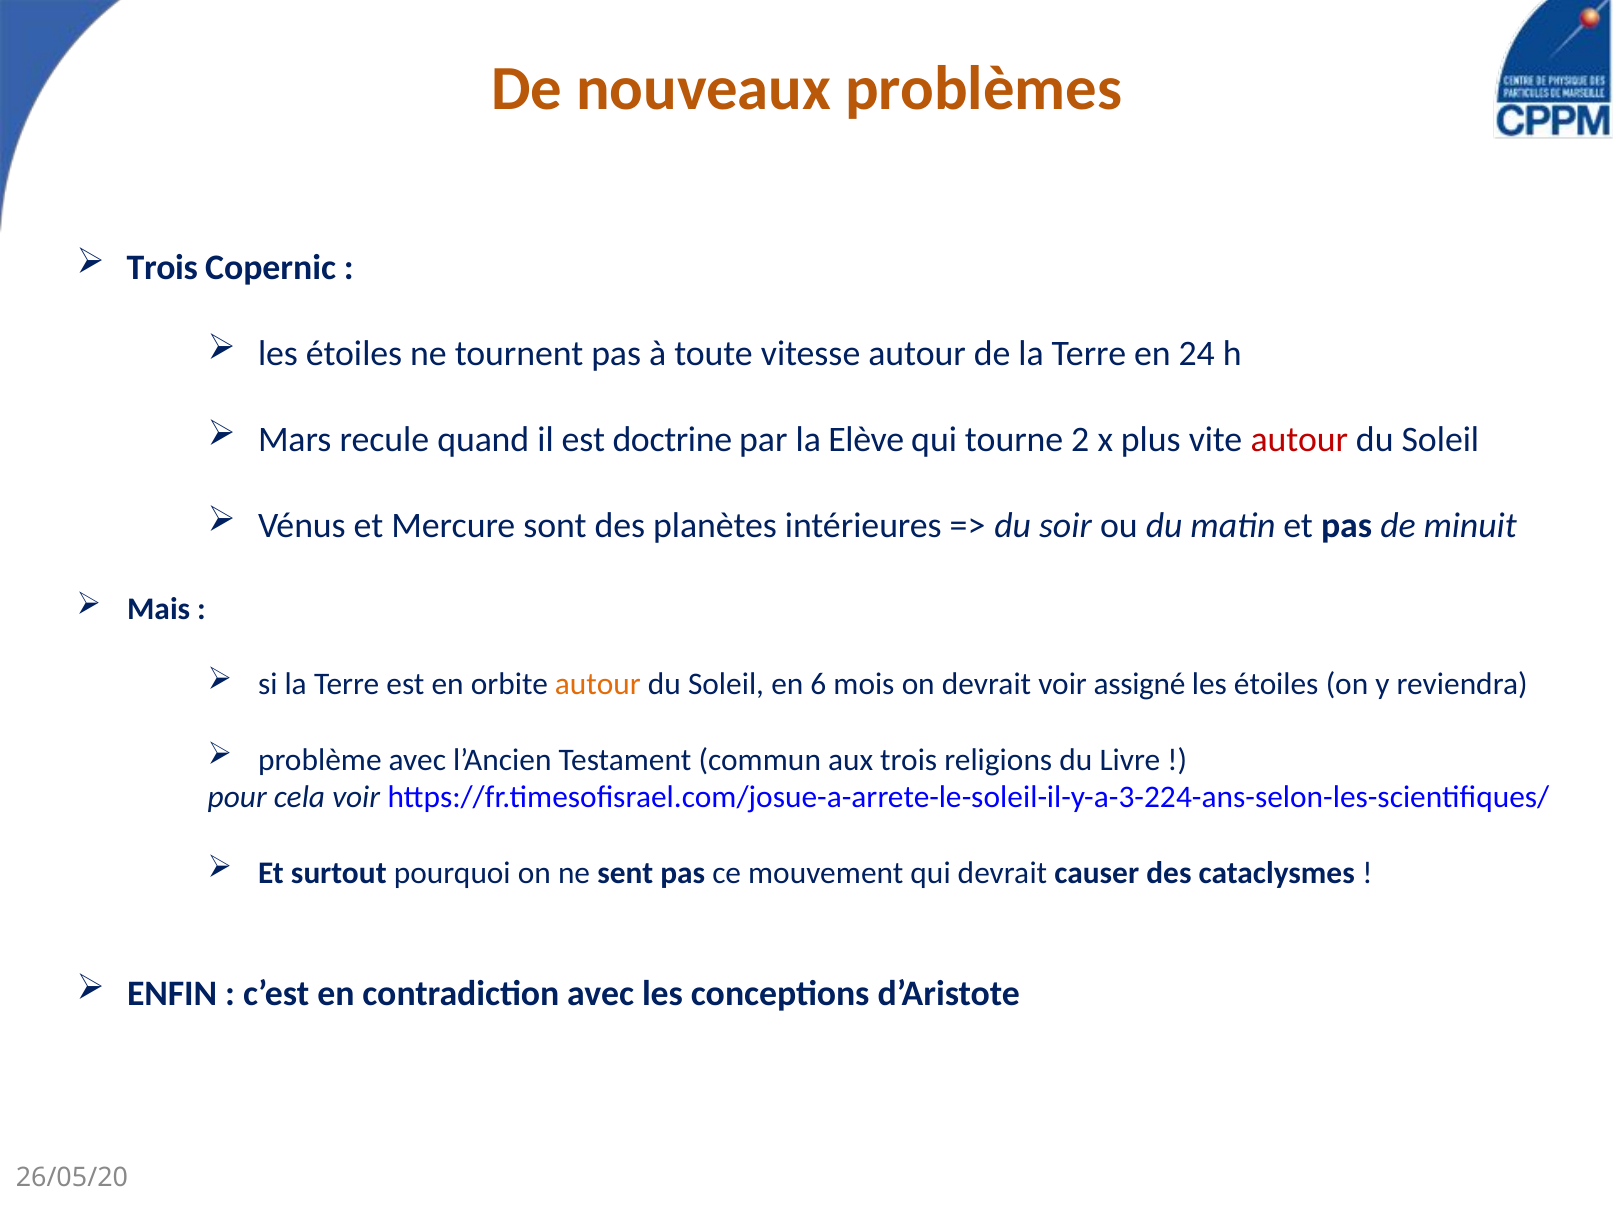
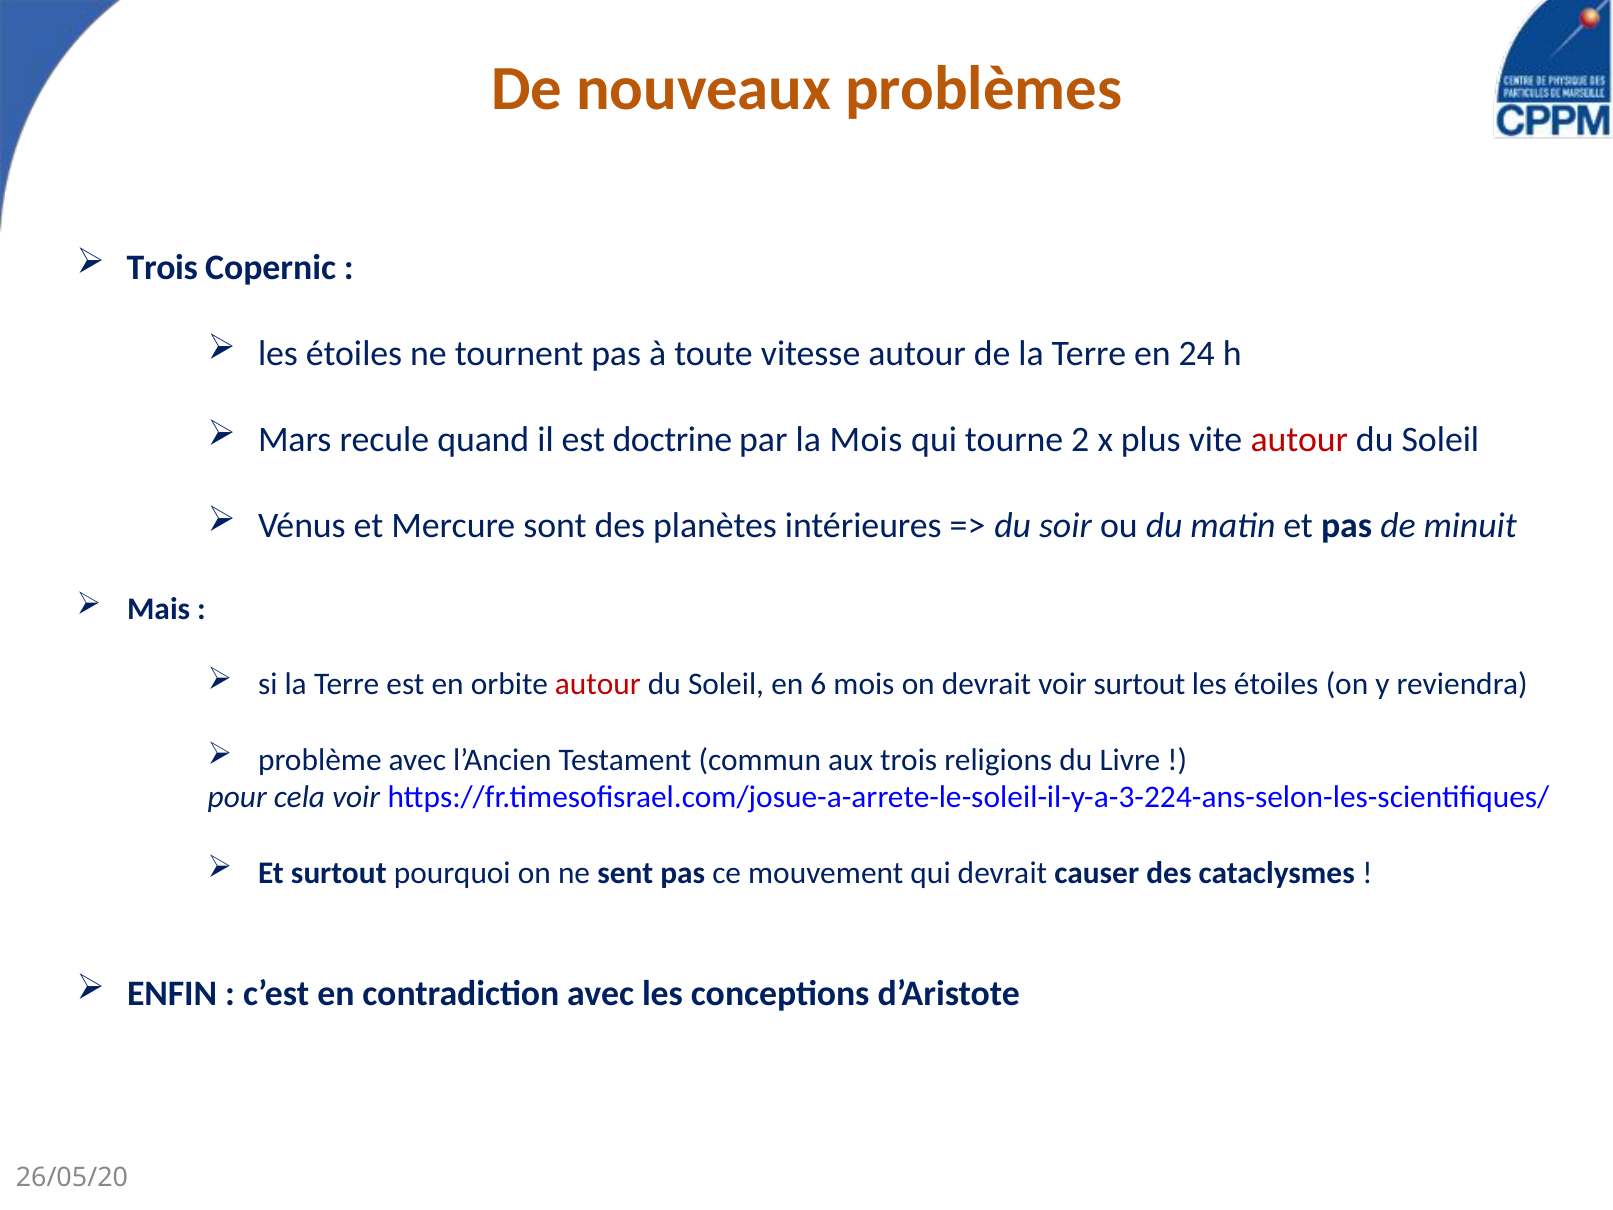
la Elève: Elève -> Mois
autour at (598, 684) colour: orange -> red
voir assigné: assigné -> surtout
